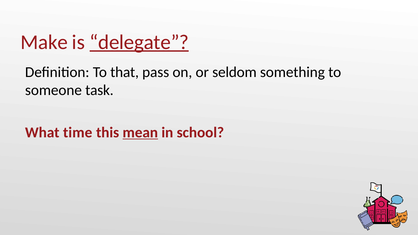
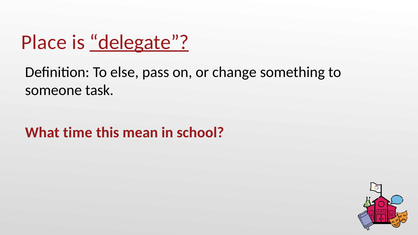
Make: Make -> Place
that: that -> else
seldom: seldom -> change
mean underline: present -> none
